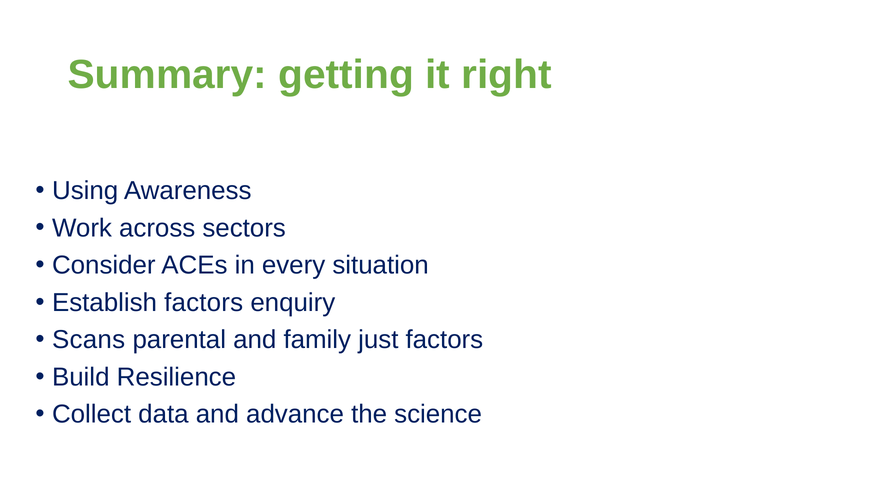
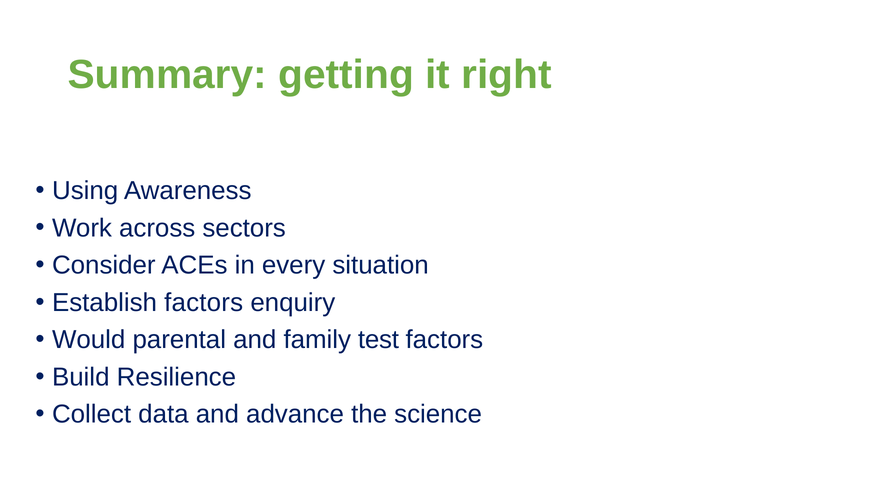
Scans: Scans -> Would
just: just -> test
